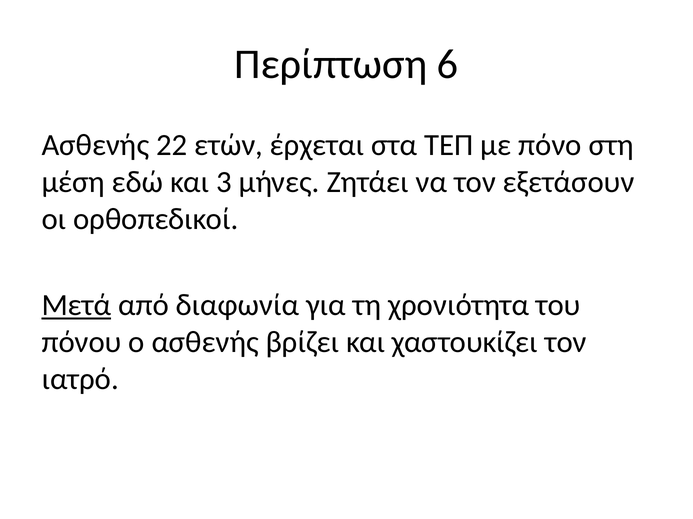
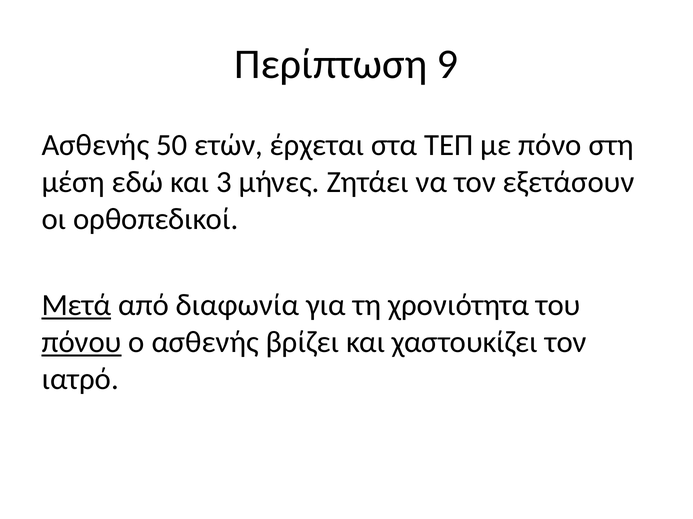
6: 6 -> 9
22: 22 -> 50
πόνου underline: none -> present
